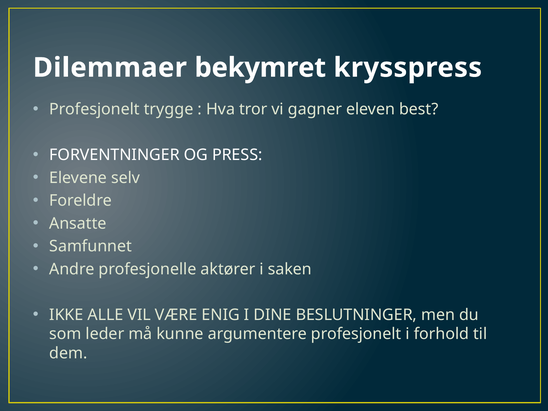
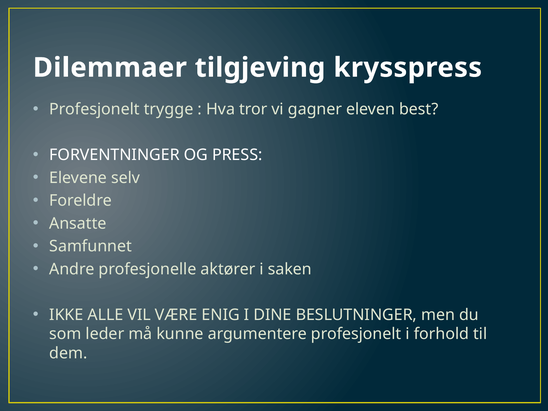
bekymret: bekymret -> tilgjeving
